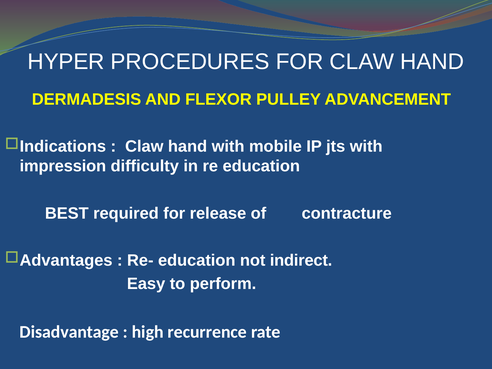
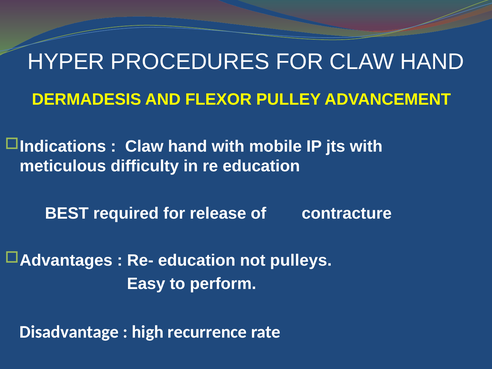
impression: impression -> meticulous
indirect: indirect -> pulleys
